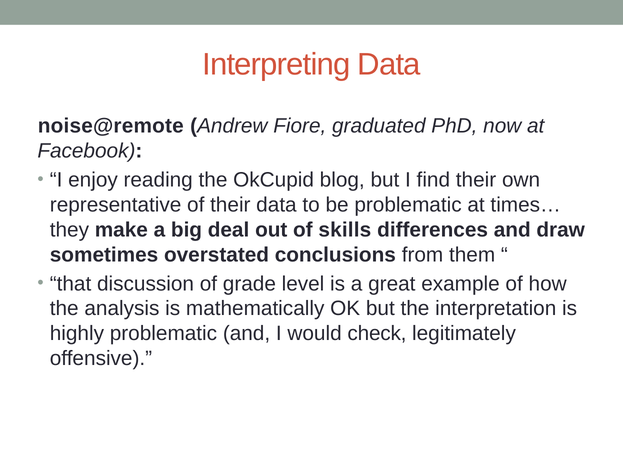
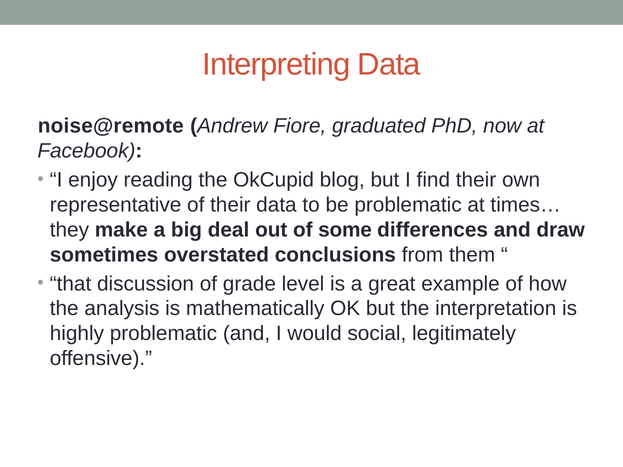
skills: skills -> some
check: check -> social
